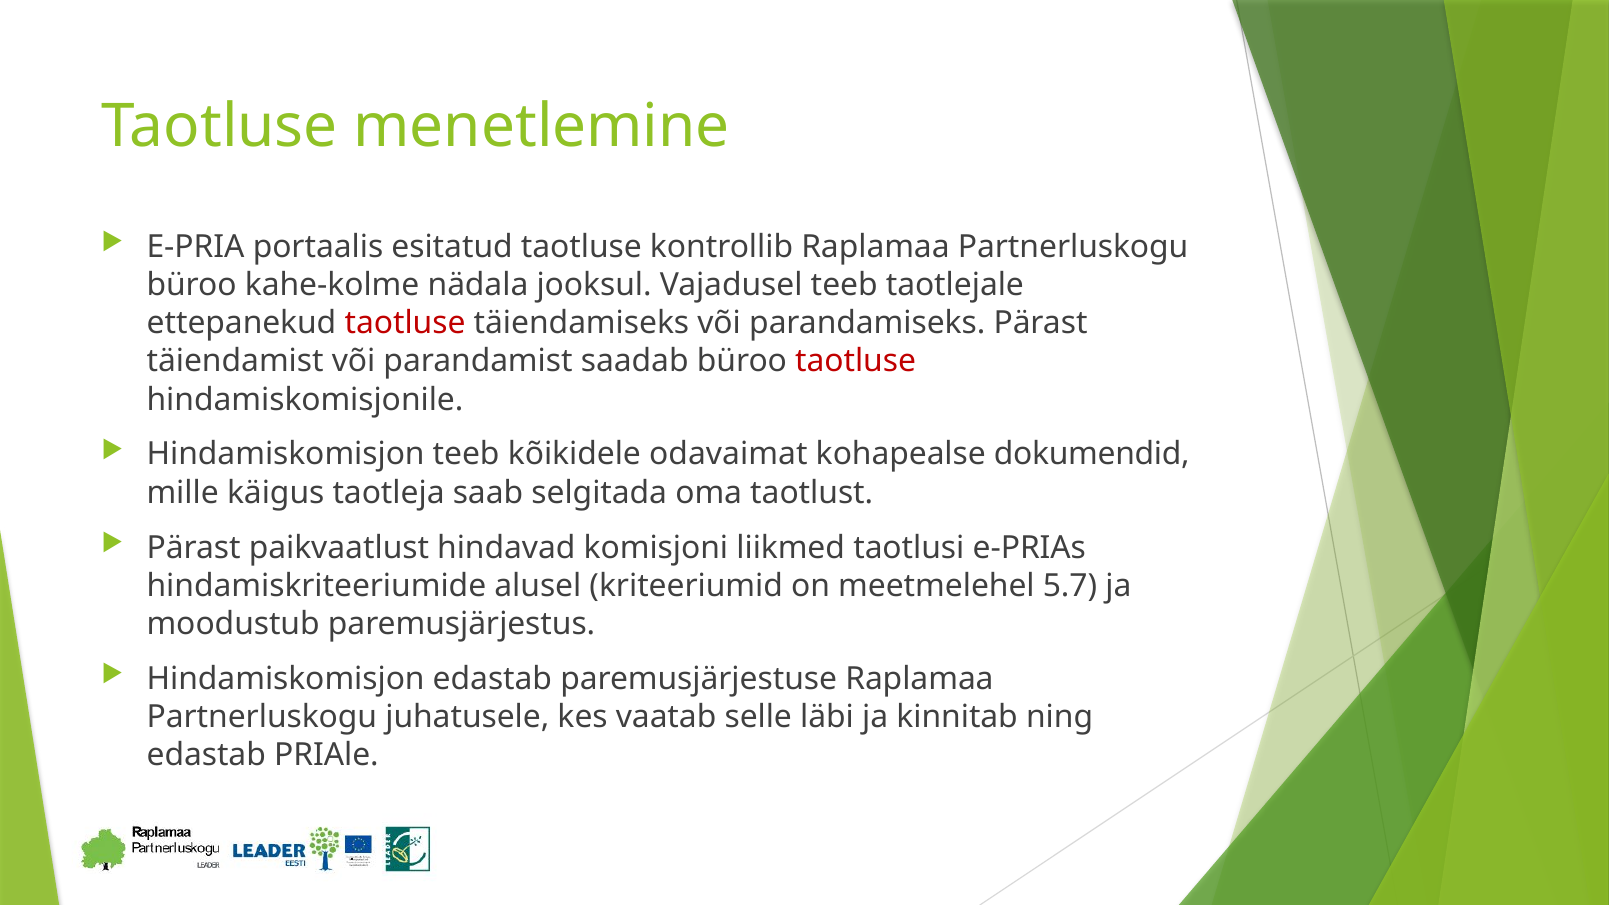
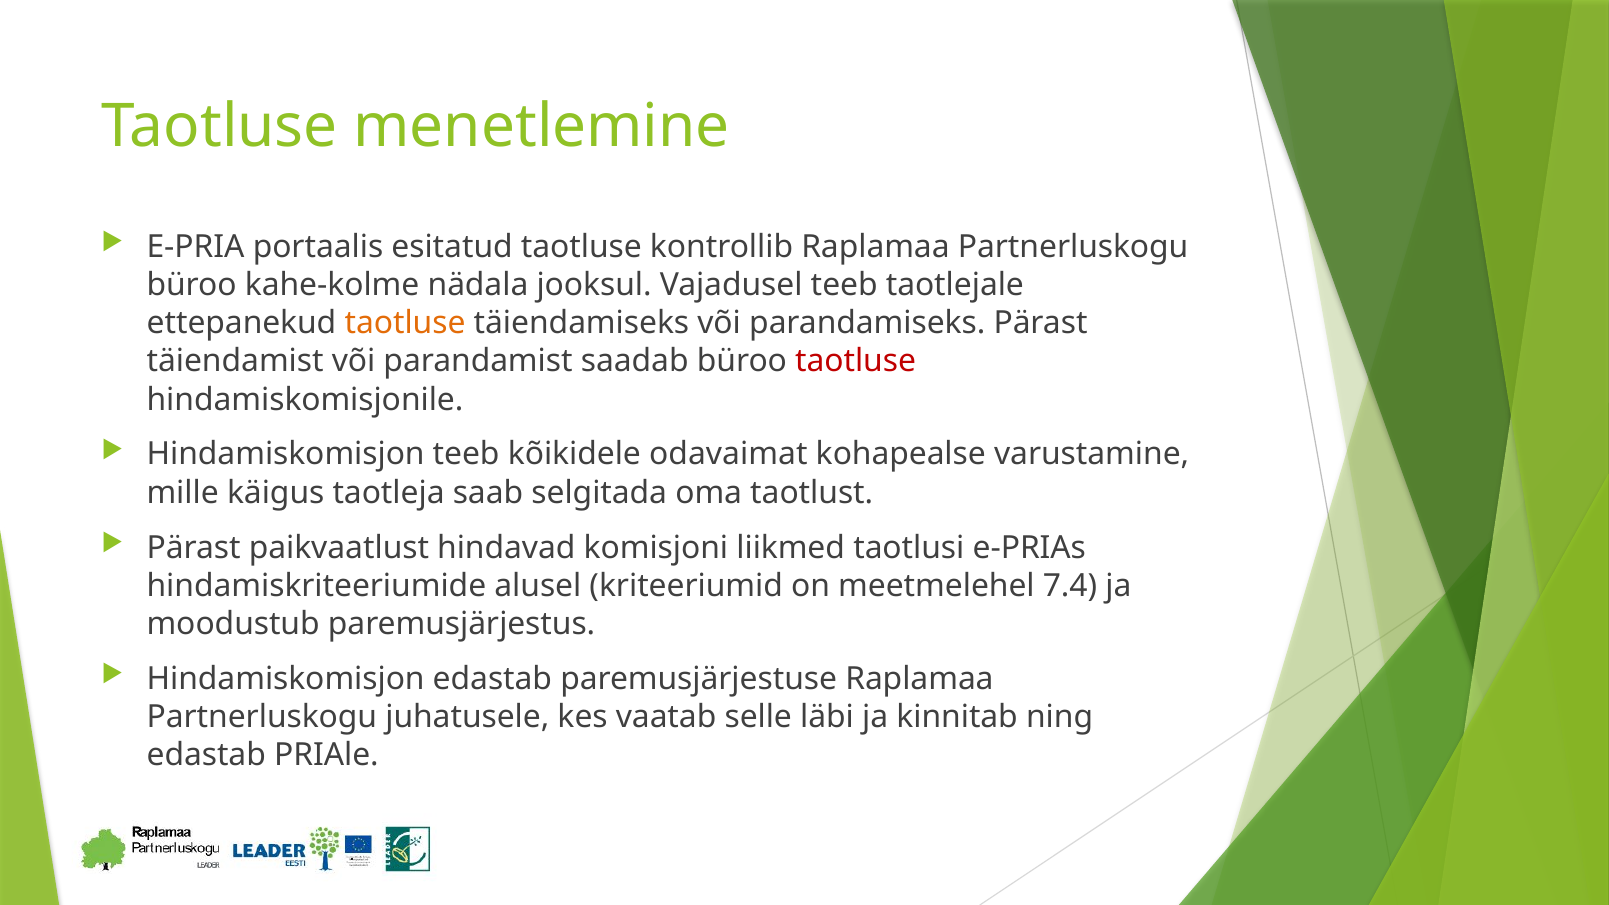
taotluse at (405, 323) colour: red -> orange
dokumendid: dokumendid -> varustamine
5.7: 5.7 -> 7.4
